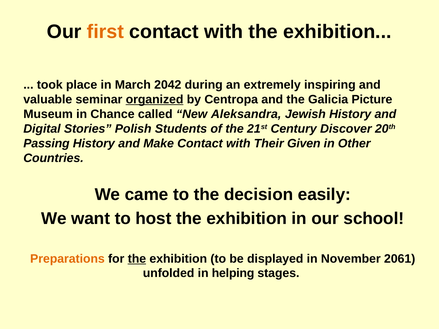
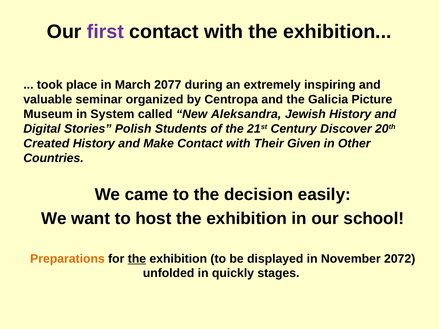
first colour: orange -> purple
2042: 2042 -> 2077
organized underline: present -> none
Chance: Chance -> System
Passing: Passing -> Created
2061: 2061 -> 2072
helping: helping -> quickly
